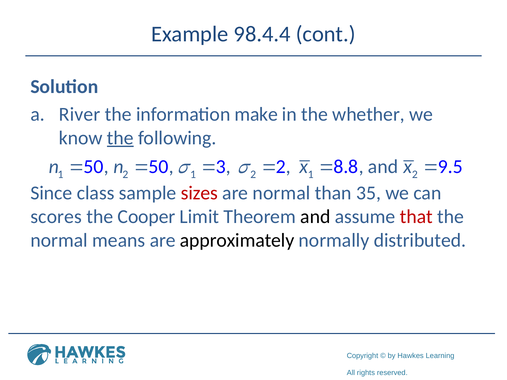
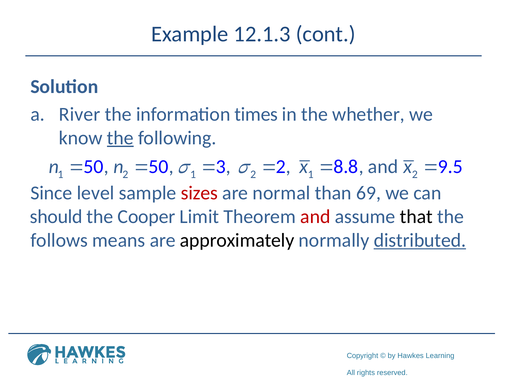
98.4.4: 98.4.4 -> 12.1.3
make: make -> times
class: class -> level
35: 35 -> 69
scores: scores -> should
and colour: black -> red
that colour: red -> black
normal at (59, 241): normal -> follows
distributed underline: none -> present
